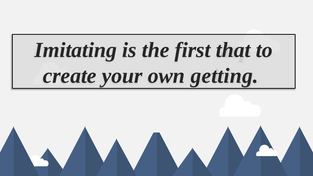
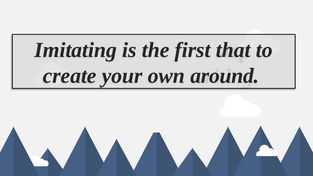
getting: getting -> around
